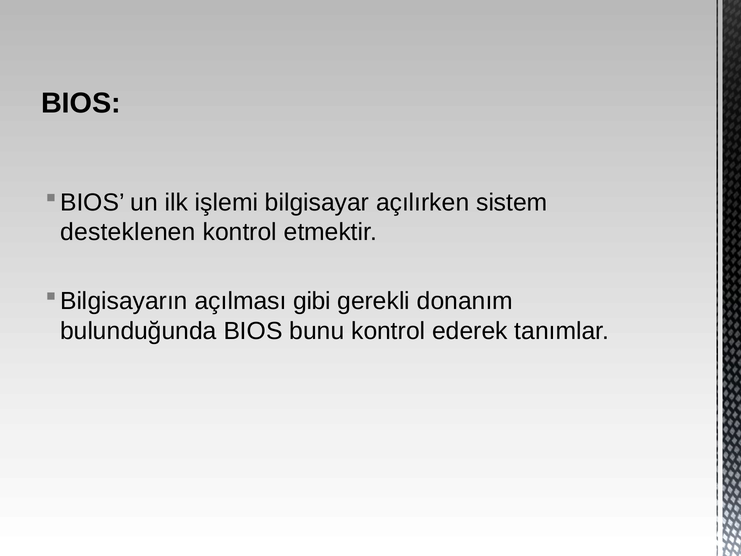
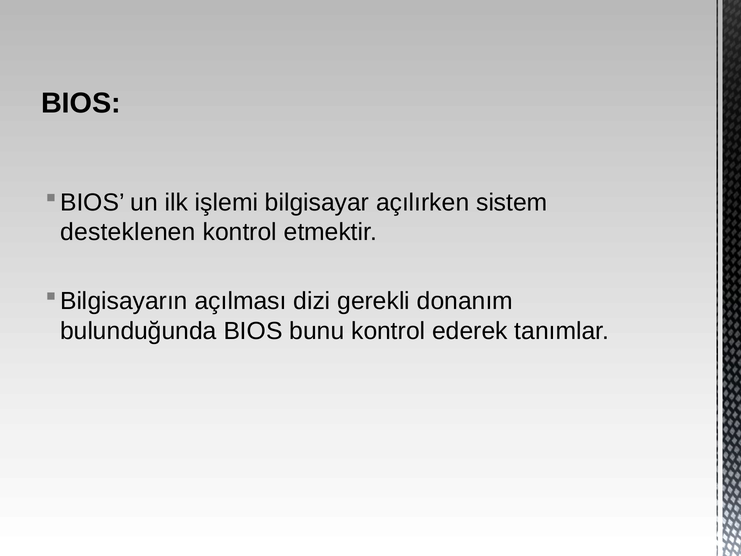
gibi: gibi -> dizi
